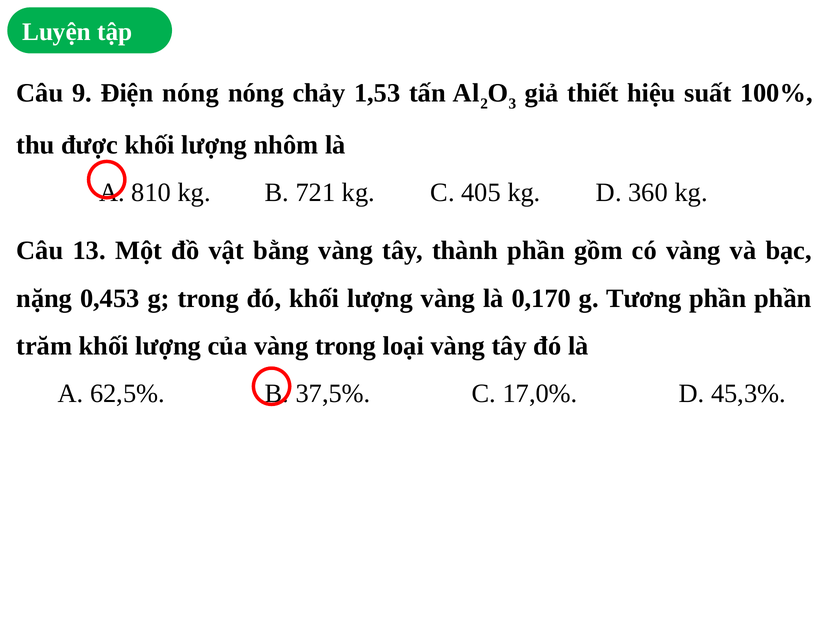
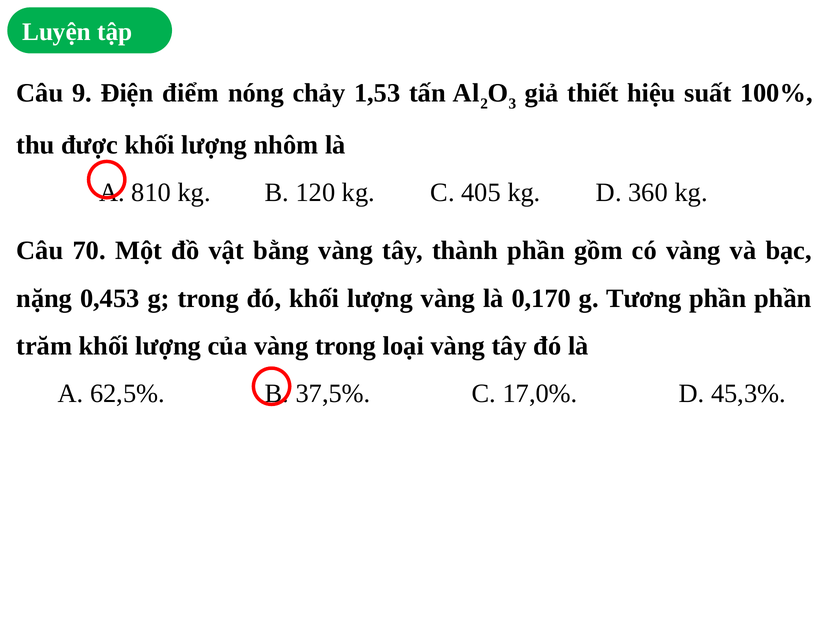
Điện nóng: nóng -> điểm
721: 721 -> 120
13: 13 -> 70
